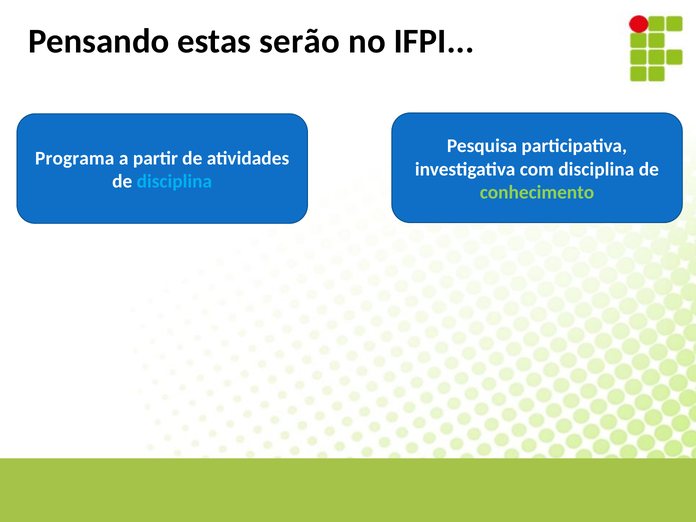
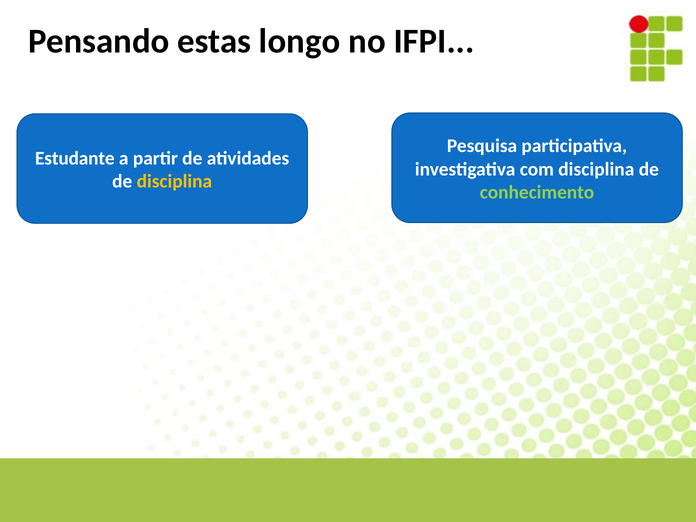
serão: serão -> longo
Programa: Programa -> Estudante
disciplina at (174, 182) colour: light blue -> yellow
